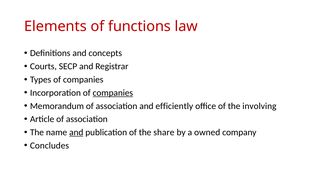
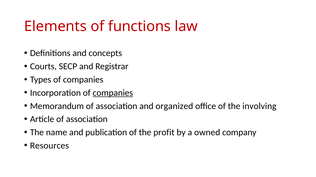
efficiently: efficiently -> organized
and at (76, 133) underline: present -> none
share: share -> profit
Concludes: Concludes -> Resources
